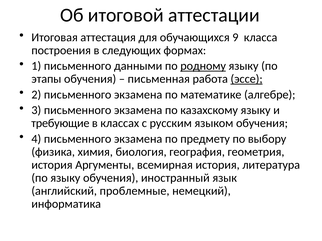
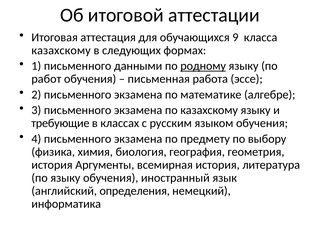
построения at (61, 50): построения -> казахскому
этапы: этапы -> работ
эссе underline: present -> none
проблемные: проблемные -> определения
